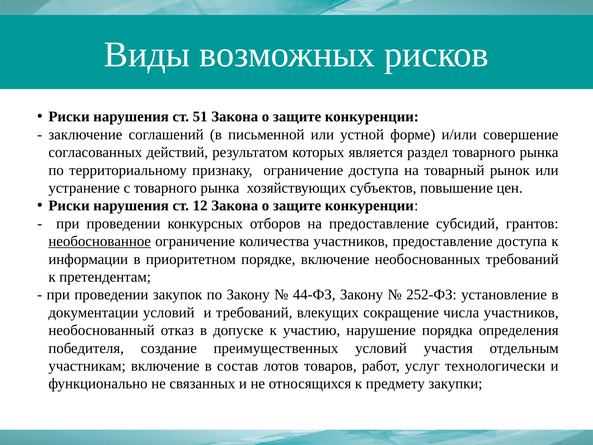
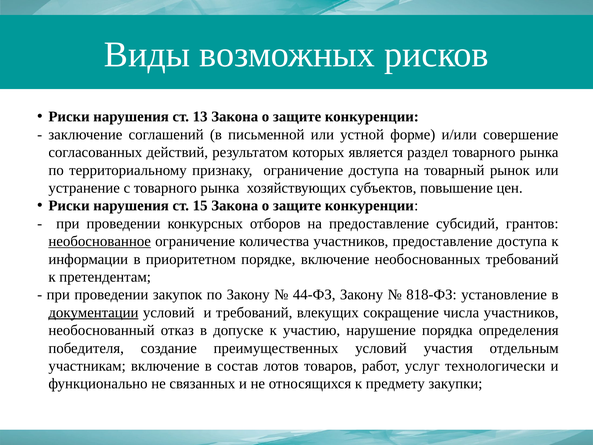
51: 51 -> 13
12: 12 -> 15
252-ФЗ: 252-ФЗ -> 818-ФЗ
документации underline: none -> present
